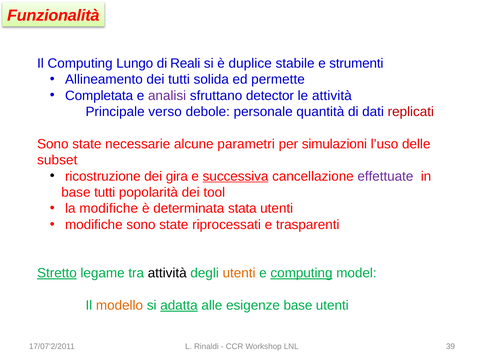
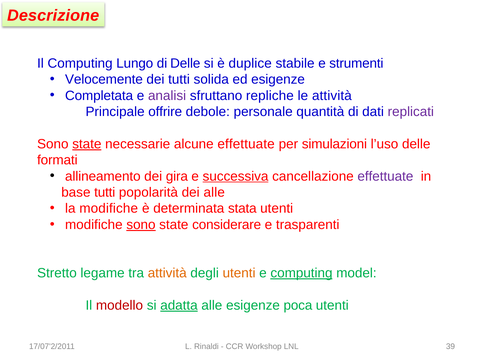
Funzionalità: Funzionalità -> Descrizione
di Reali: Reali -> Delle
Allineamento: Allineamento -> Velocemente
ed permette: permette -> esigenze
detector: detector -> repliche
verso: verso -> offrire
replicati colour: red -> purple
state at (87, 144) underline: none -> present
alcune parametri: parametri -> effettuate
subset: subset -> formati
ricostruzione: ricostruzione -> allineamento
dei tool: tool -> alle
sono at (141, 225) underline: none -> present
riprocessati: riprocessati -> considerare
Stretto underline: present -> none
attività at (167, 273) colour: black -> orange
modello colour: orange -> red
esigenze base: base -> poca
